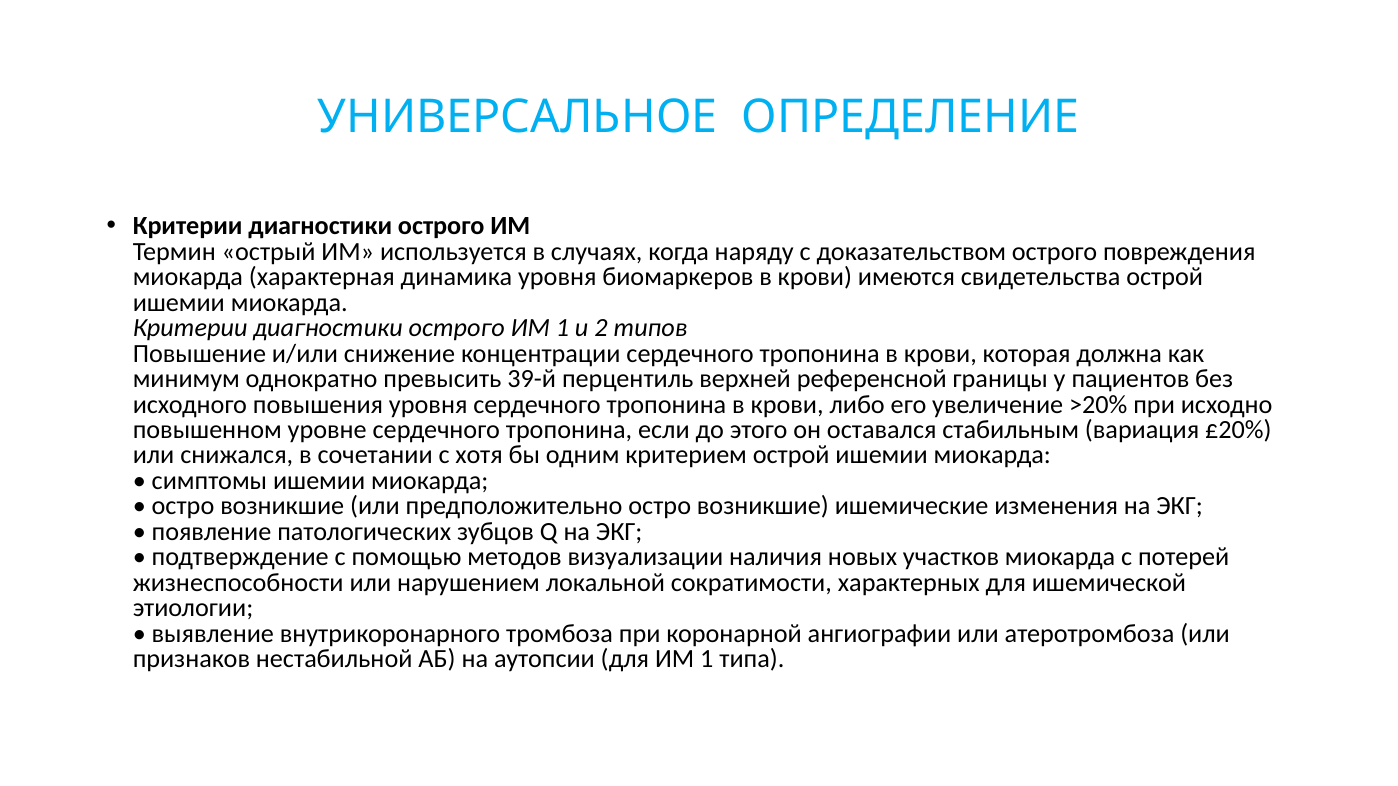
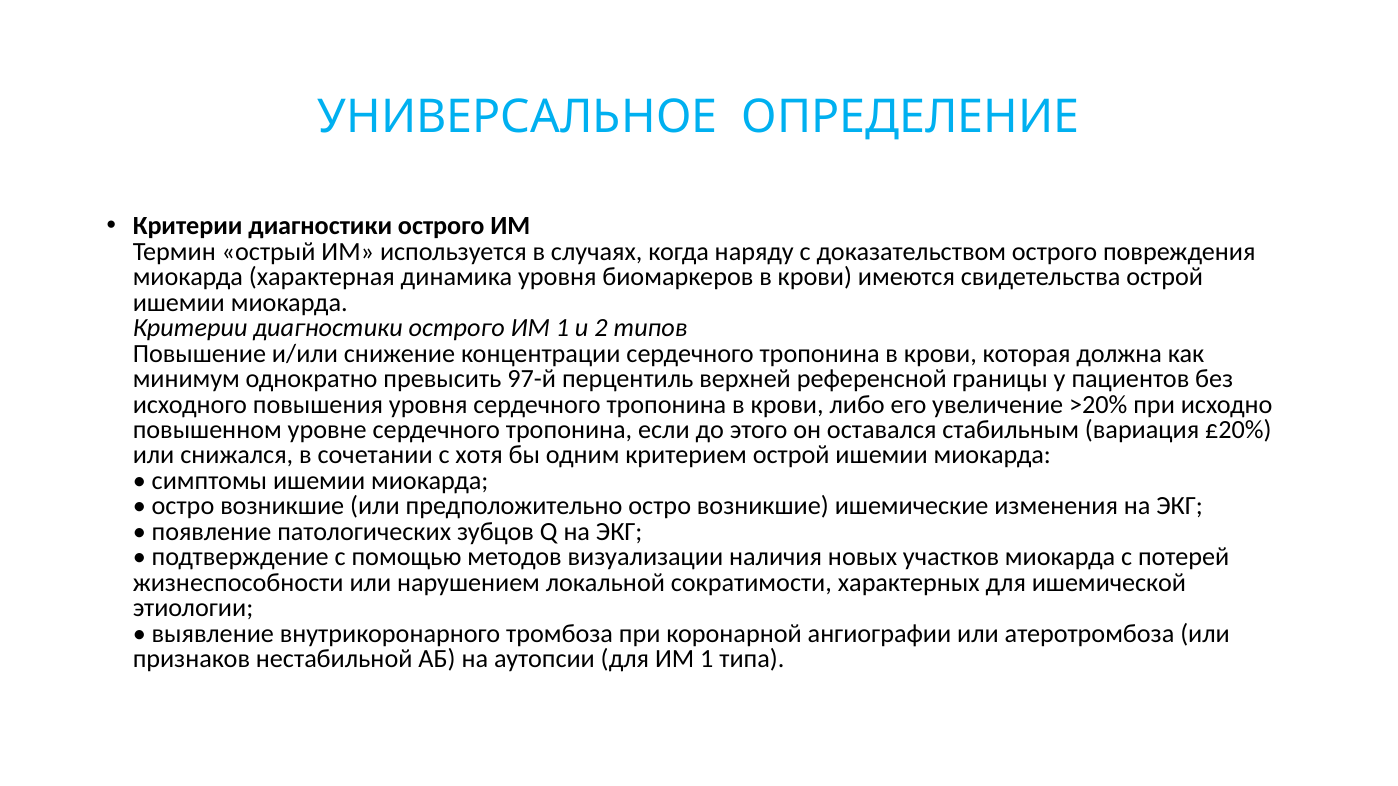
39-й: 39-й -> 97-й
